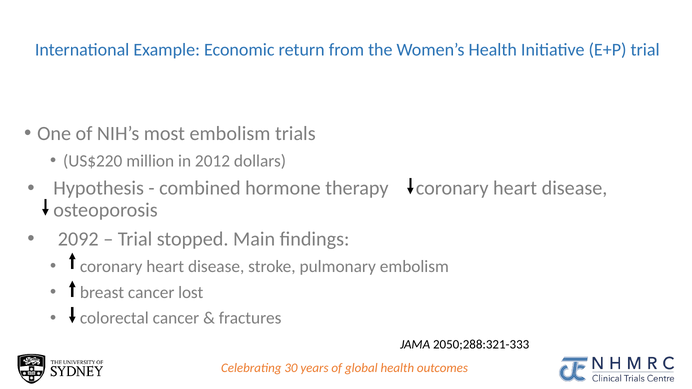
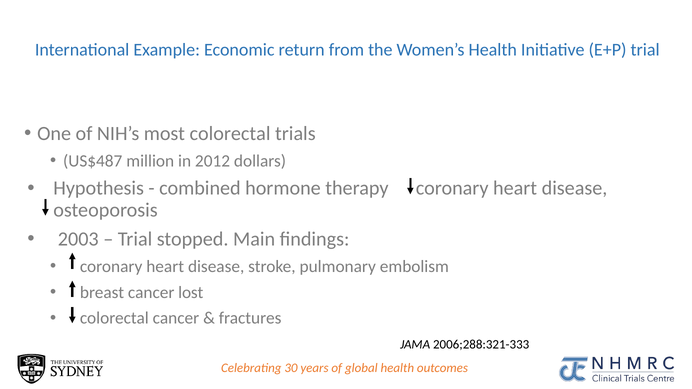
most embolism: embolism -> colorectal
US$220: US$220 -> US$487
2092: 2092 -> 2003
2050;288:321-333: 2050;288:321-333 -> 2006;288:321-333
